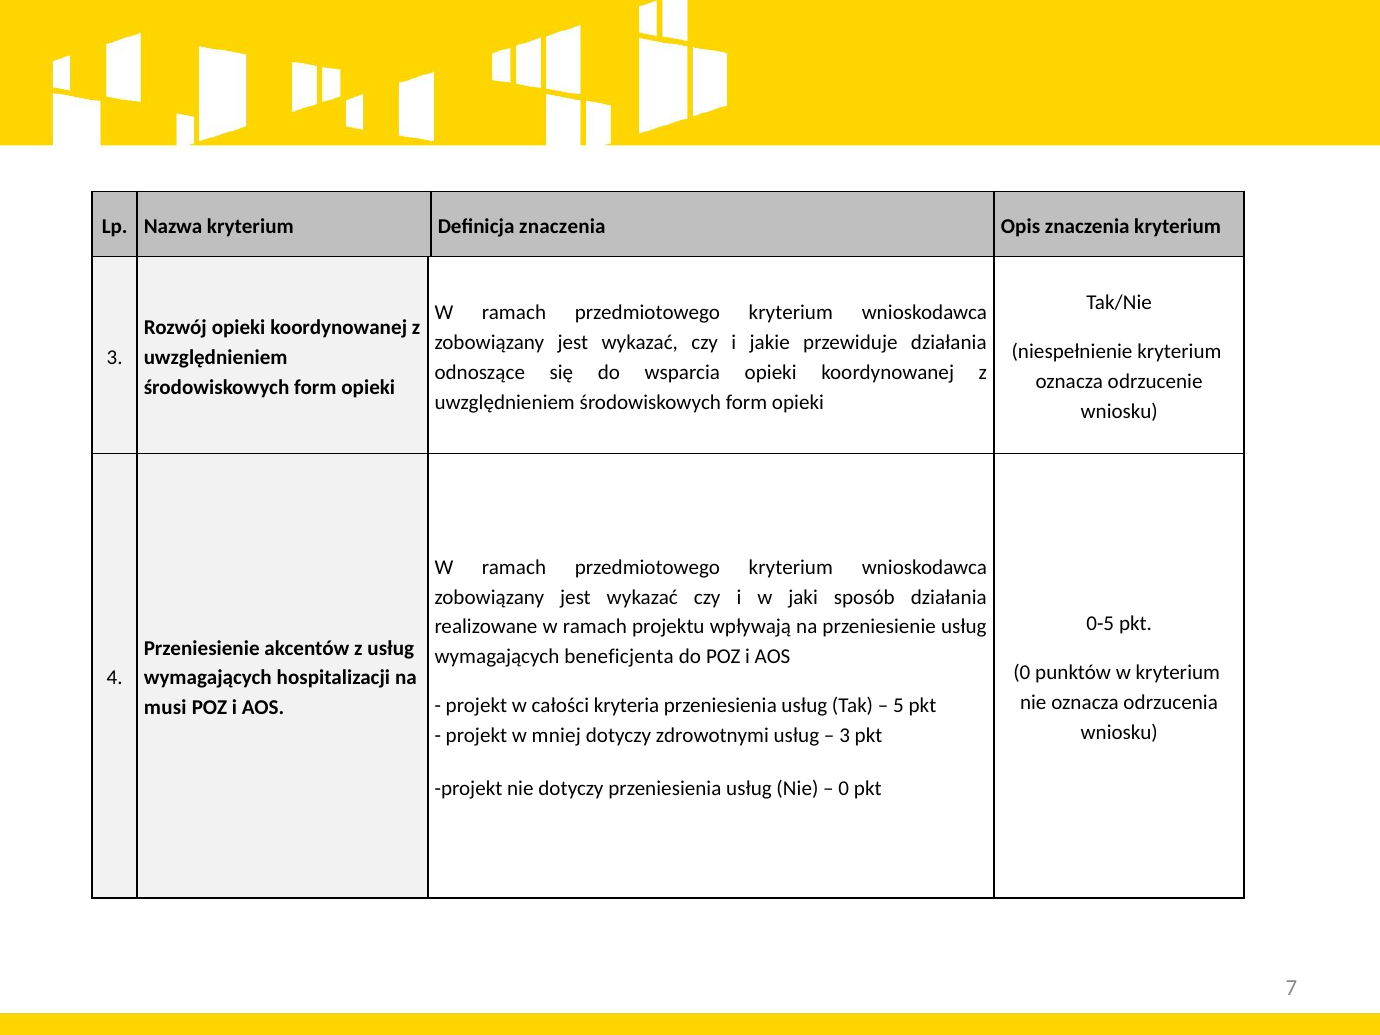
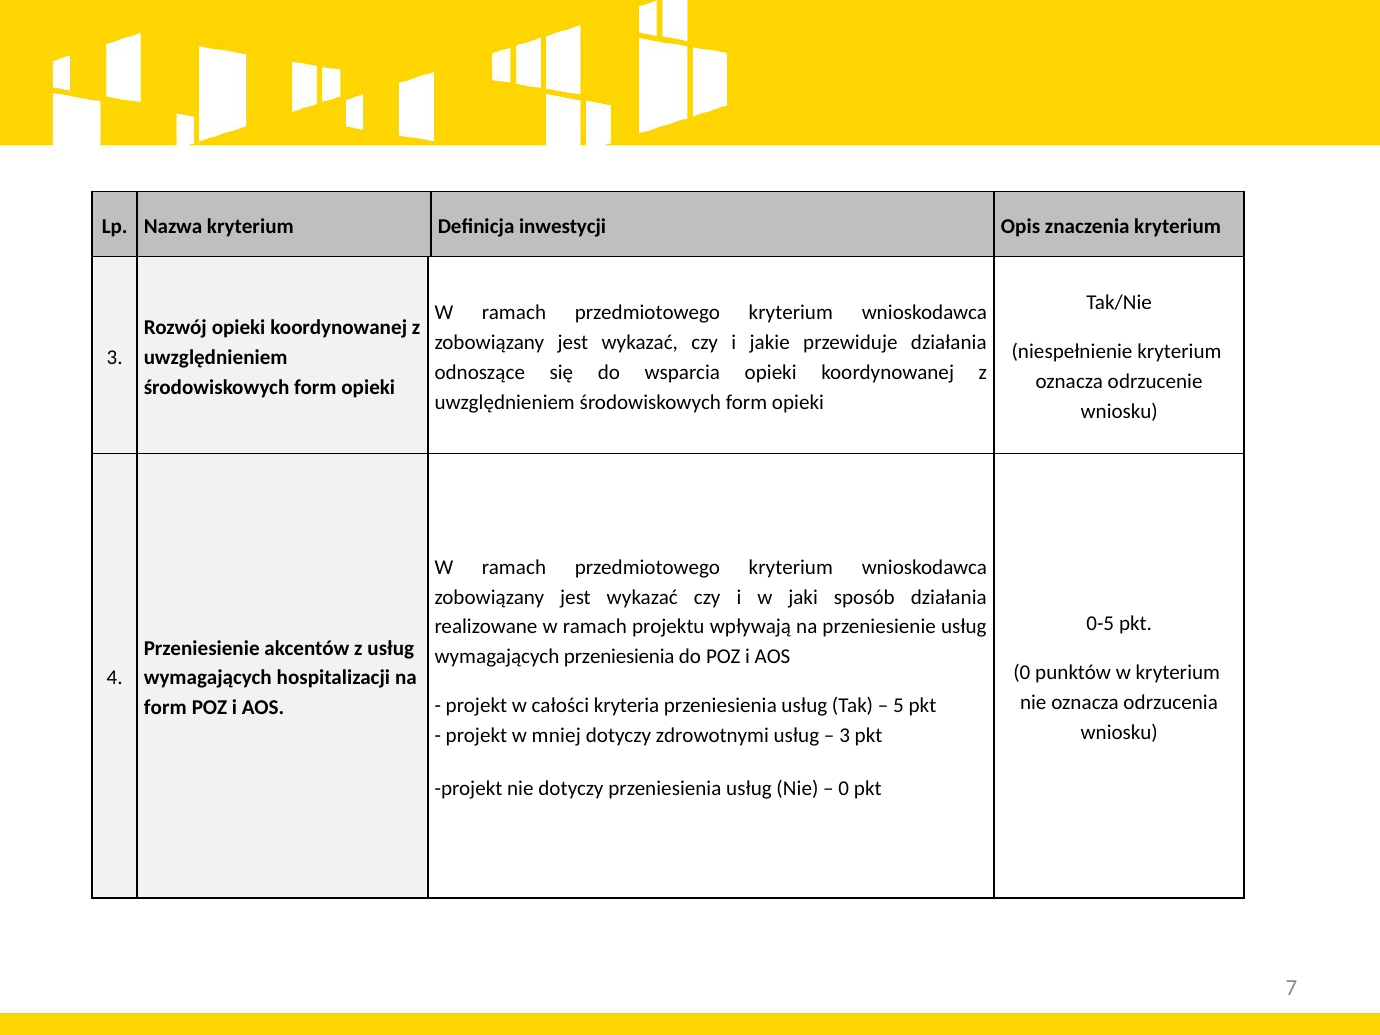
Definicja znaczenia: znaczenia -> inwestycji
wymagających beneficjenta: beneficjenta -> przeniesienia
musi at (165, 708): musi -> form
